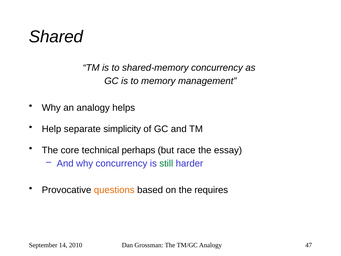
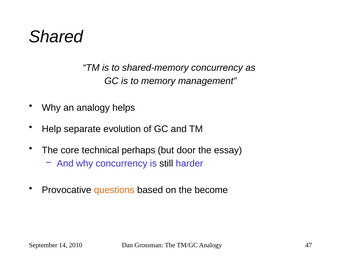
simplicity: simplicity -> evolution
race: race -> door
still colour: green -> black
requires: requires -> become
